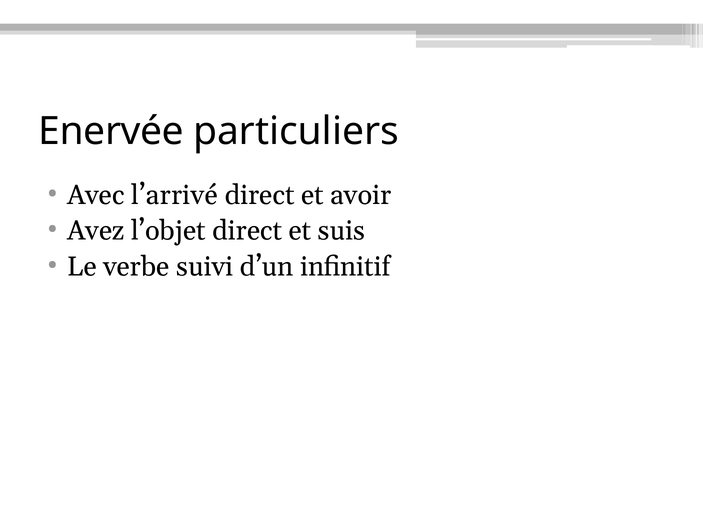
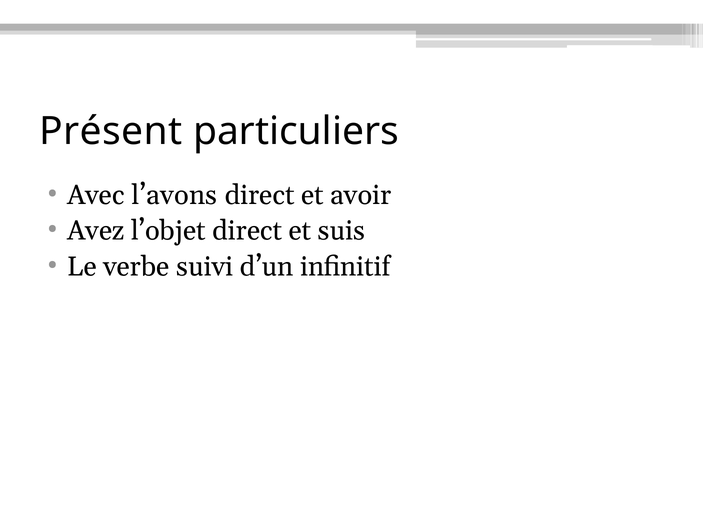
Enervée: Enervée -> Présent
l’arrivé: l’arrivé -> l’avons
